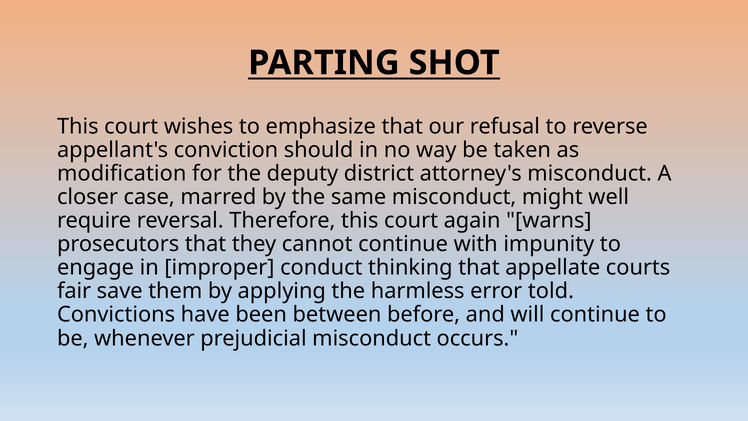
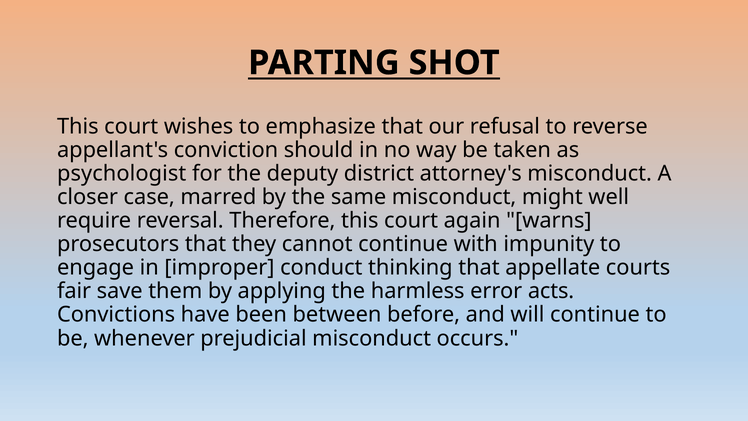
modification: modification -> psychologist
told: told -> acts
